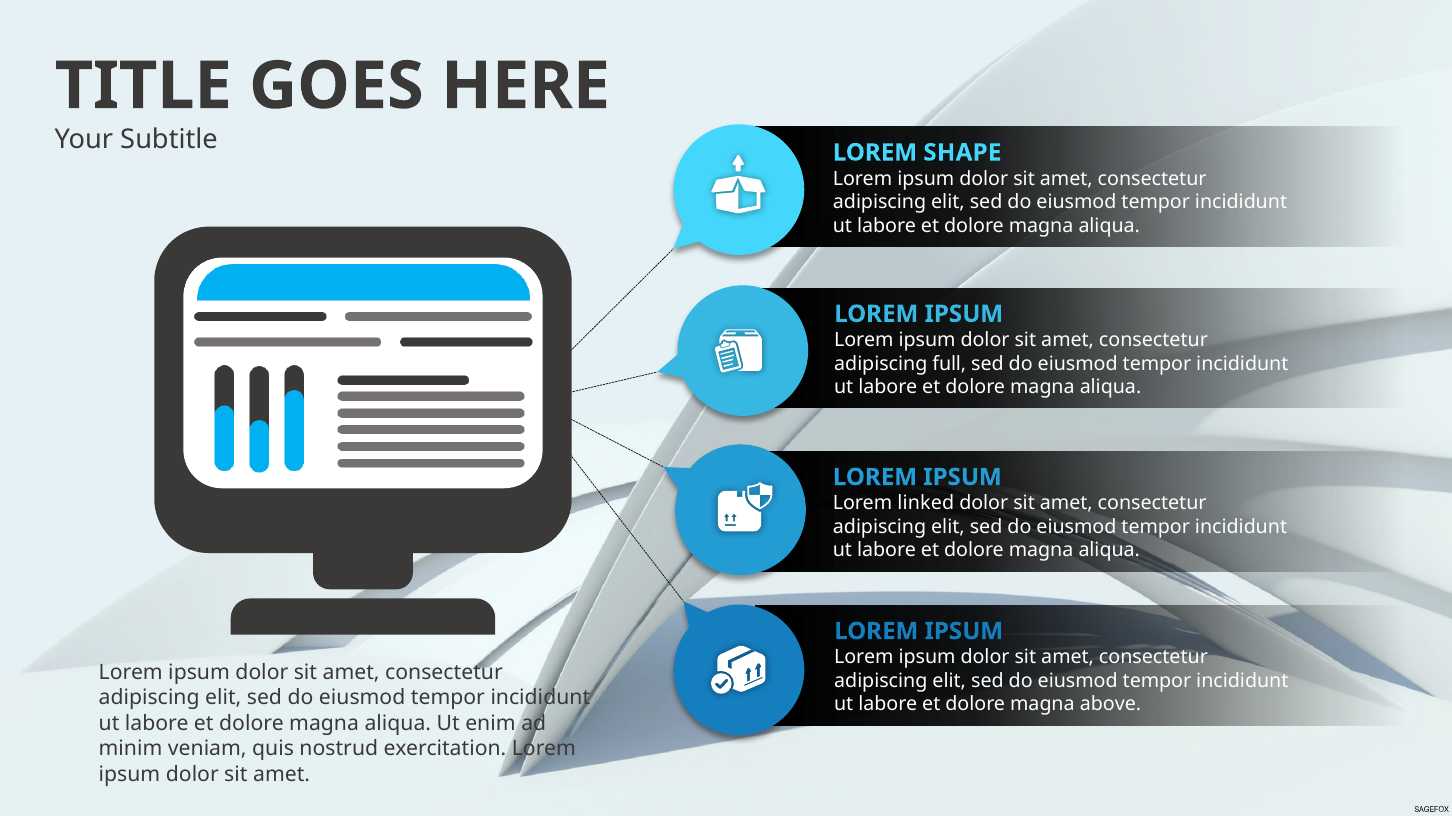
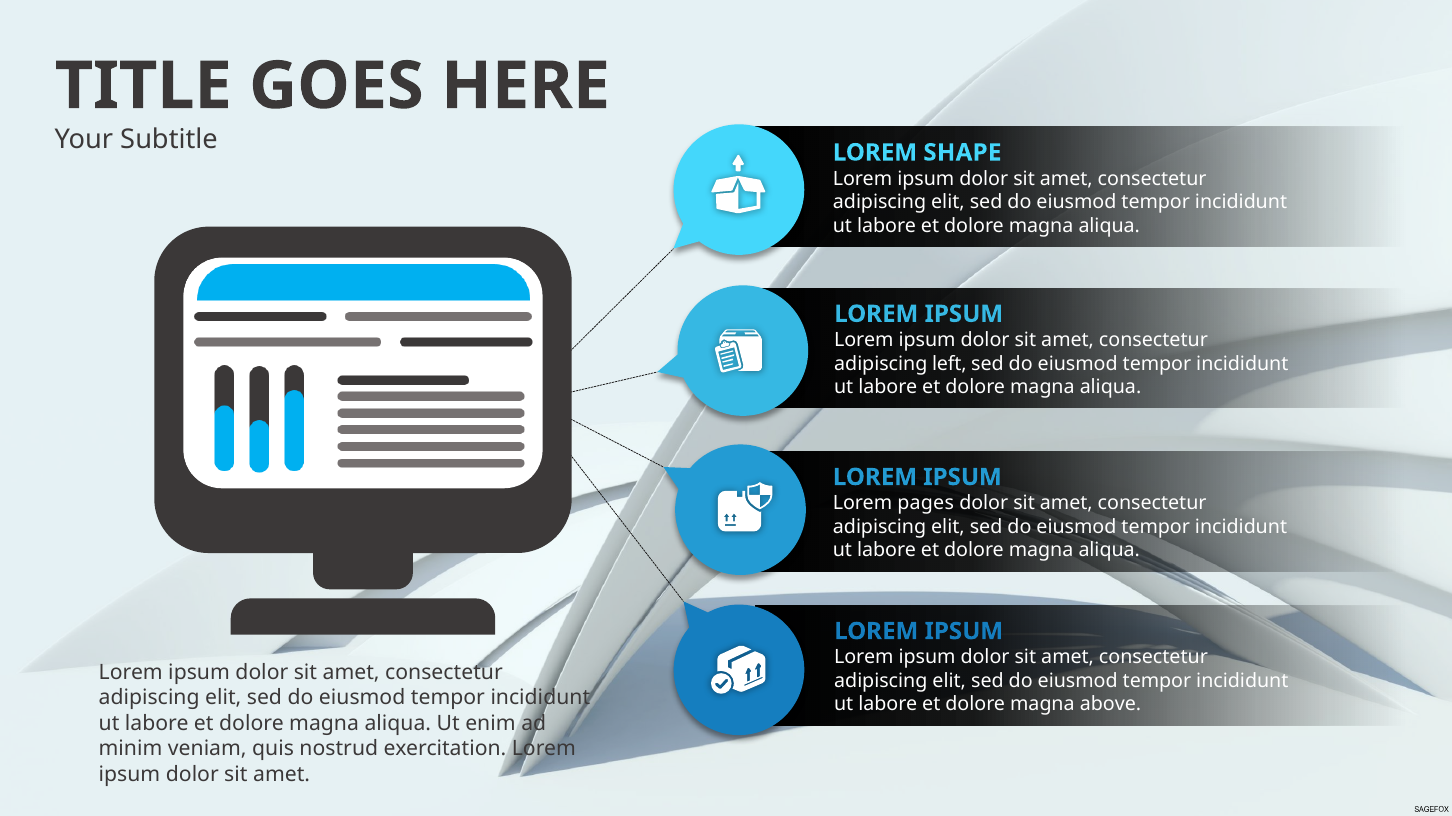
full: full -> left
linked: linked -> pages
